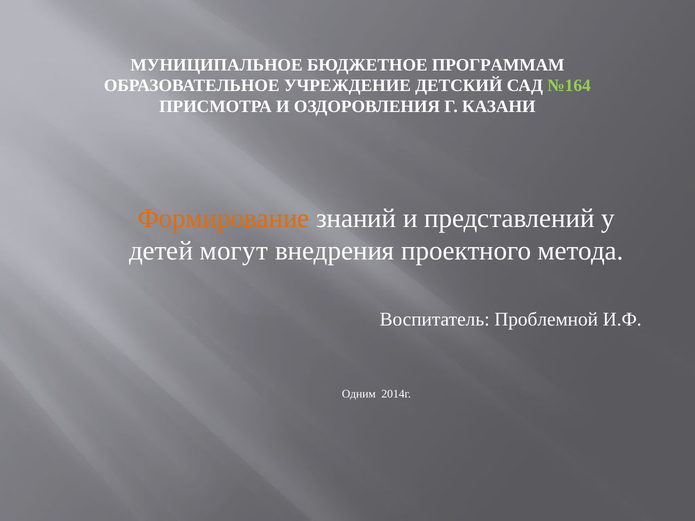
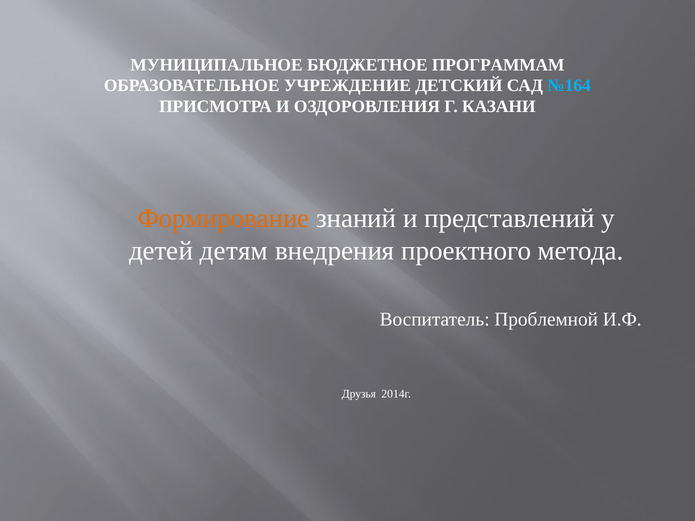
№164 colour: light green -> light blue
могут: могут -> детям
Одним: Одним -> Друзья
